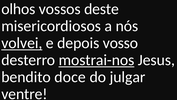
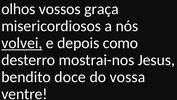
deste: deste -> graça
vosso: vosso -> como
mostrai-nos underline: present -> none
julgar: julgar -> vossa
